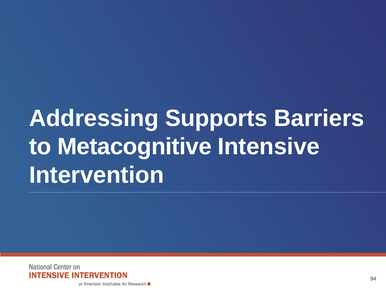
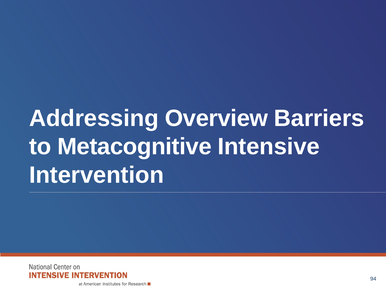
Supports: Supports -> Overview
